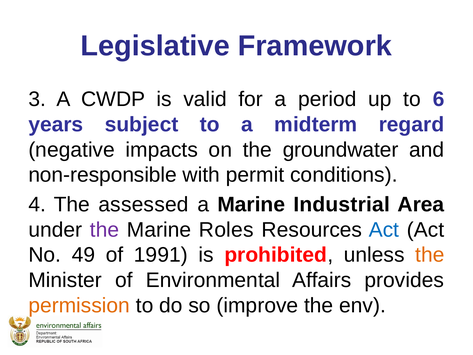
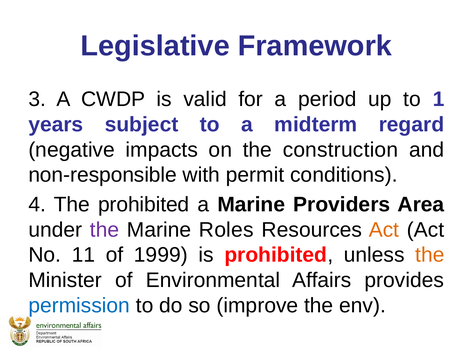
6: 6 -> 1
groundwater: groundwater -> construction
The assessed: assessed -> prohibited
Industrial: Industrial -> Providers
Act at (384, 230) colour: blue -> orange
49: 49 -> 11
1991: 1991 -> 1999
permission colour: orange -> blue
